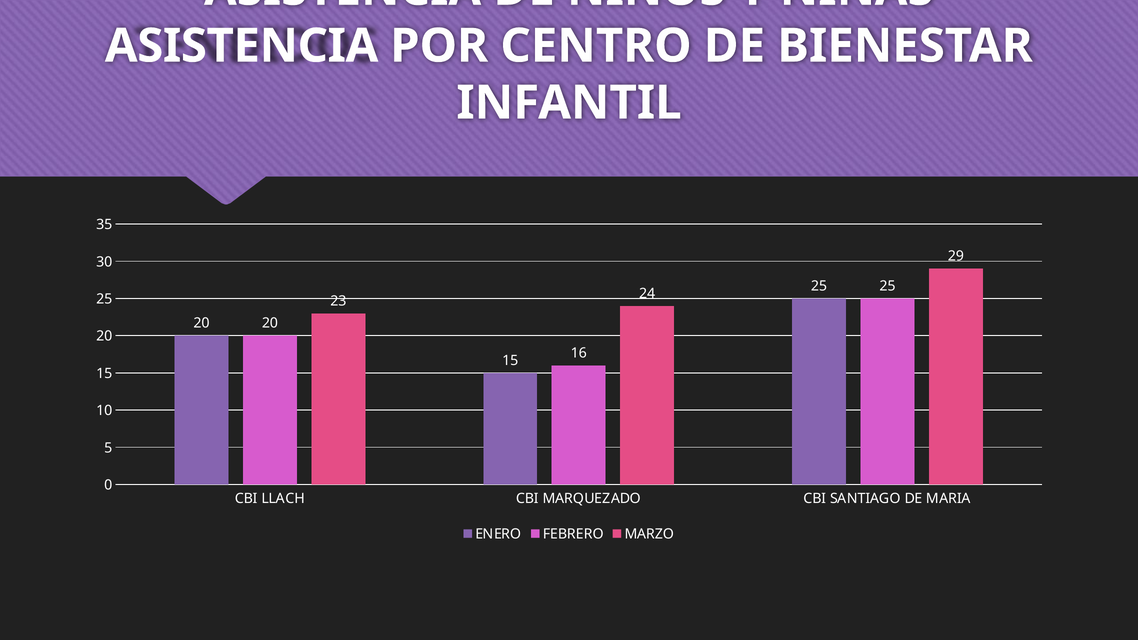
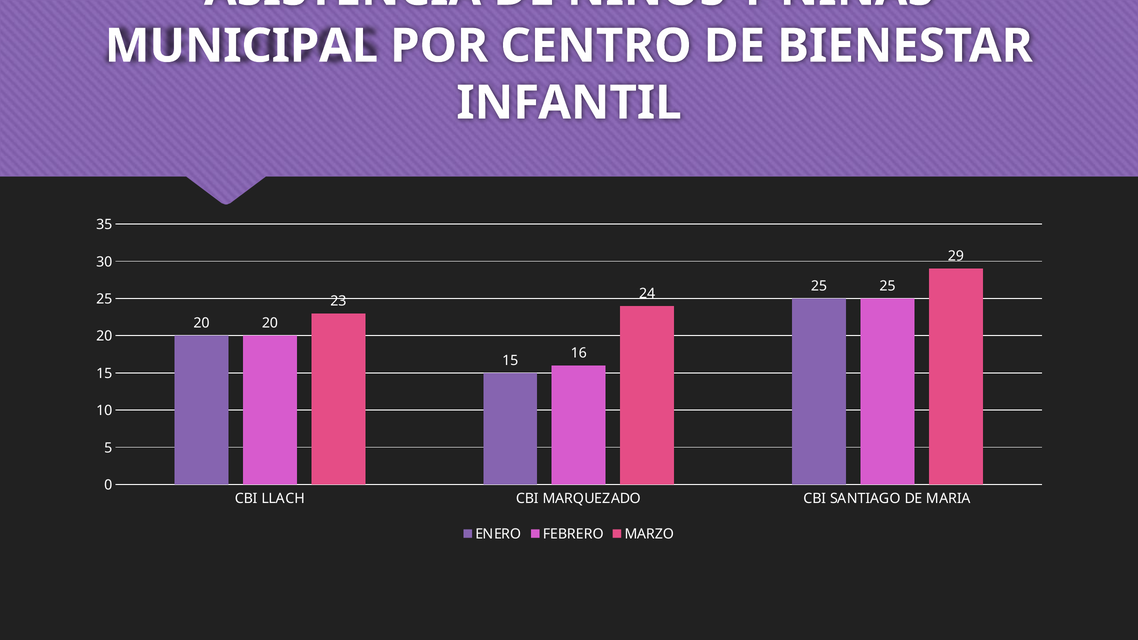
ASISTENCIA at (242, 46): ASISTENCIA -> MUNICIPAL
